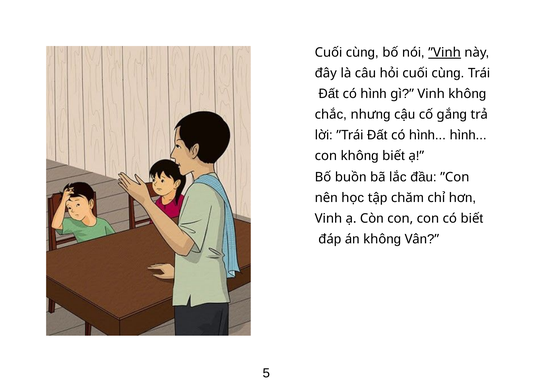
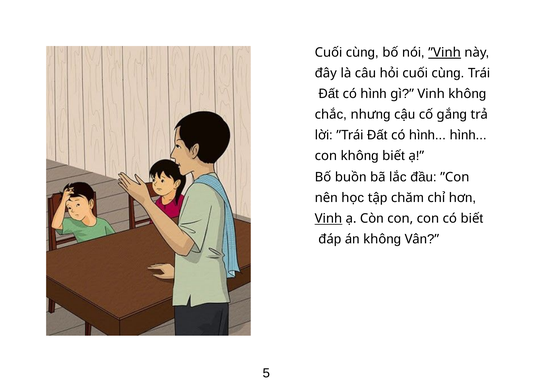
Vinh at (328, 219) underline: none -> present
